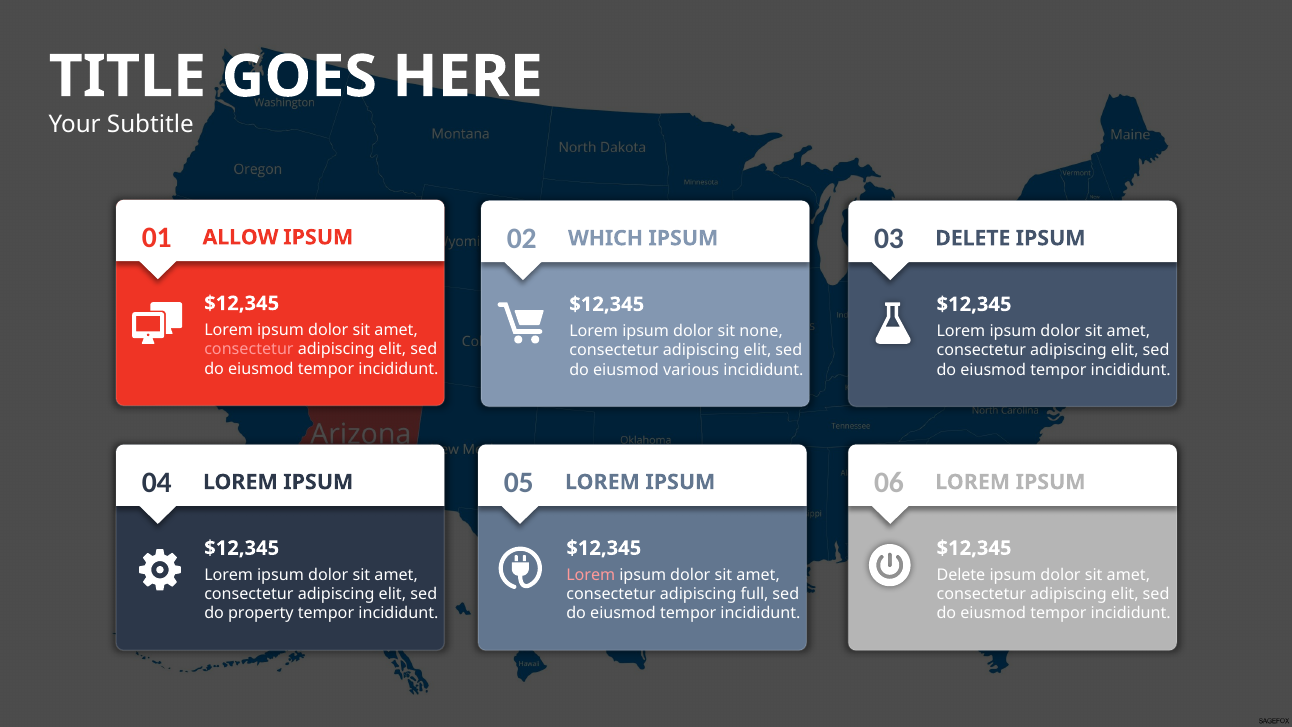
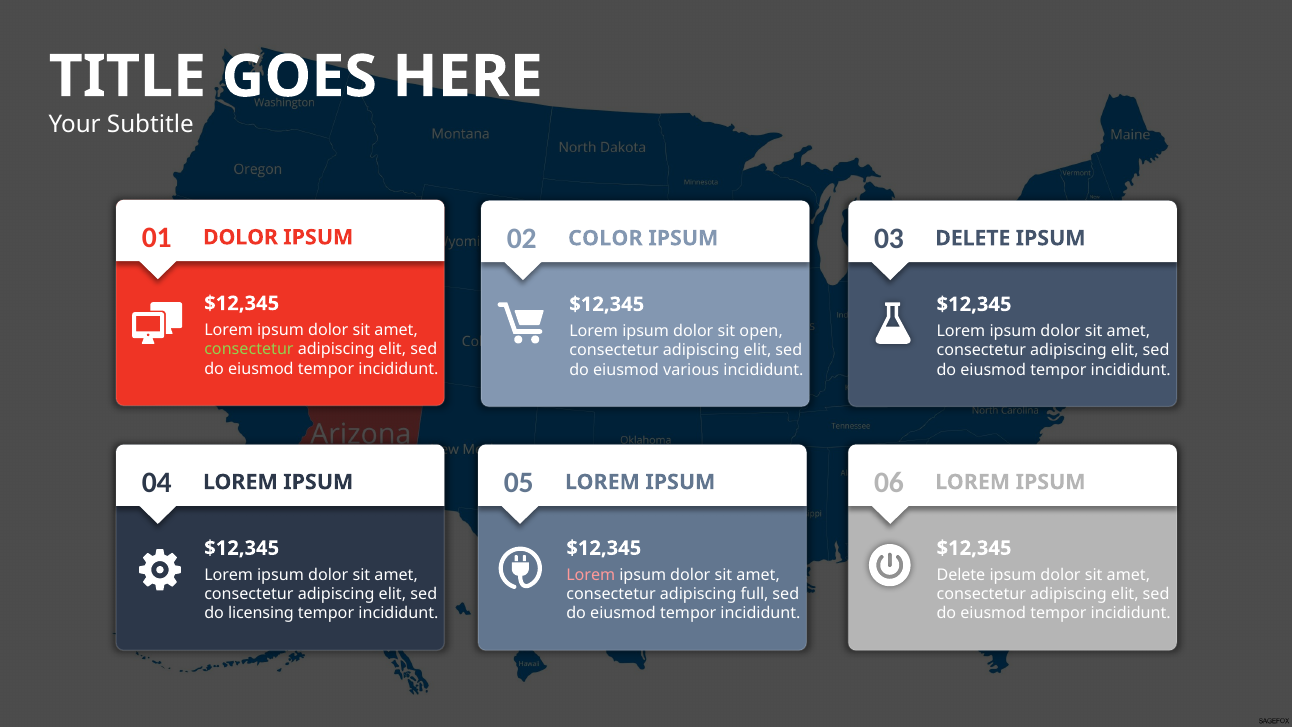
01 ALLOW: ALLOW -> DOLOR
WHICH: WHICH -> COLOR
none: none -> open
consectetur at (249, 349) colour: pink -> light green
property: property -> licensing
